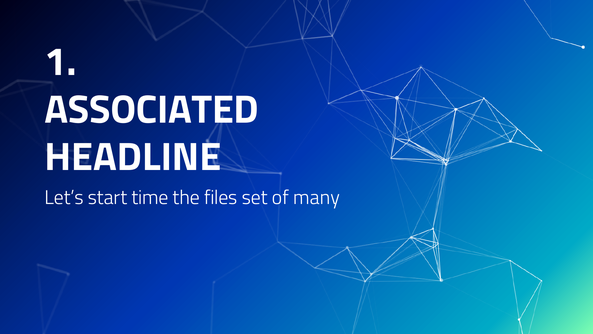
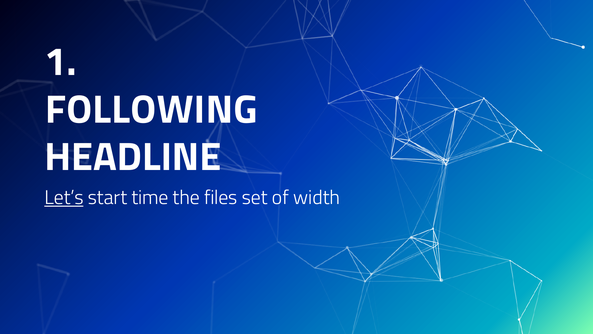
ASSOCIATED: ASSOCIATED -> FOLLOWING
Let’s underline: none -> present
many: many -> width
